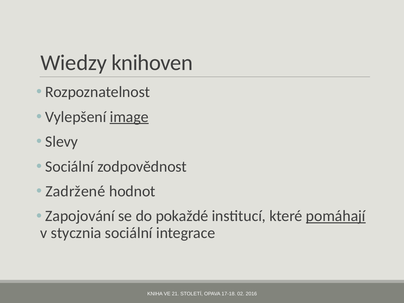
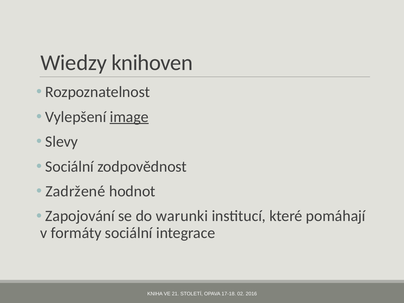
pokaždé: pokaždé -> warunki
pomáhají underline: present -> none
stycznia: stycznia -> formáty
